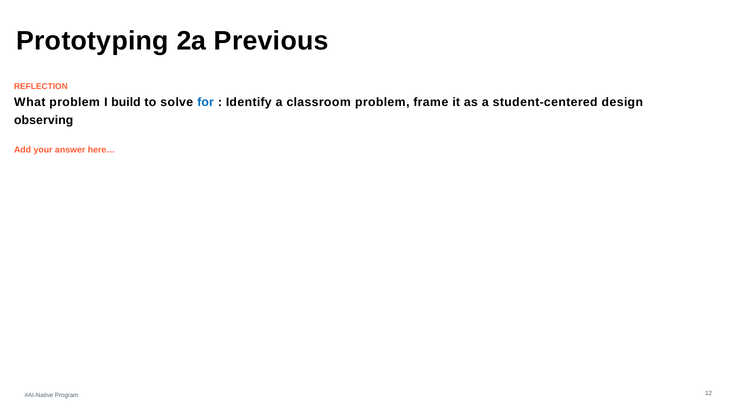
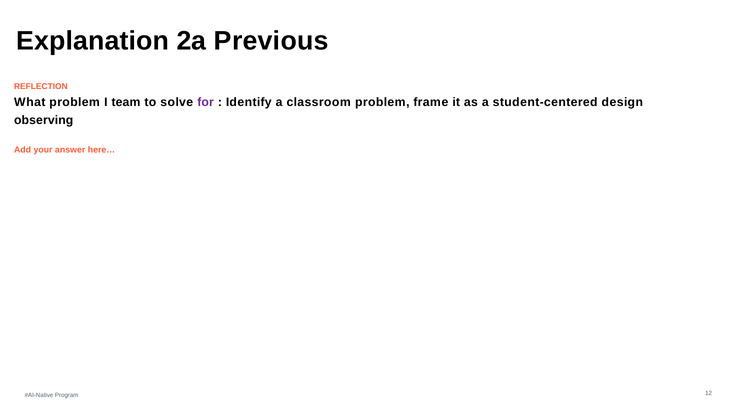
Prototyping: Prototyping -> Explanation
build: build -> team
for colour: blue -> purple
